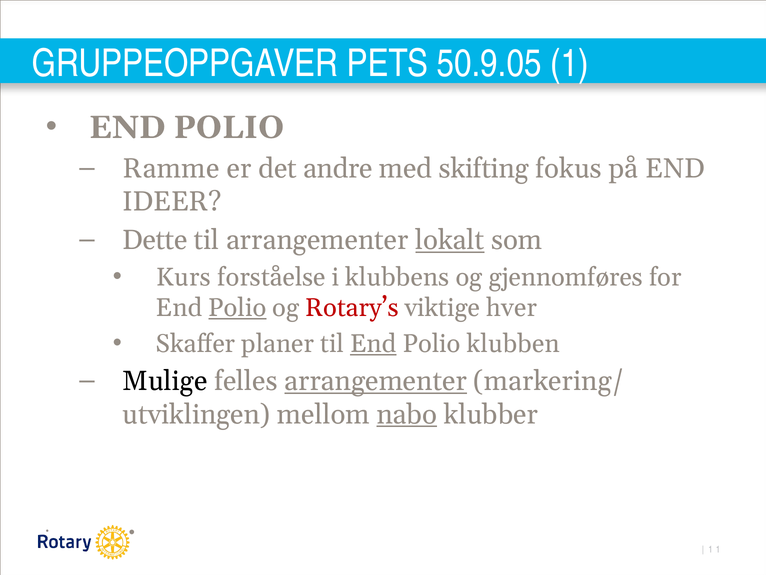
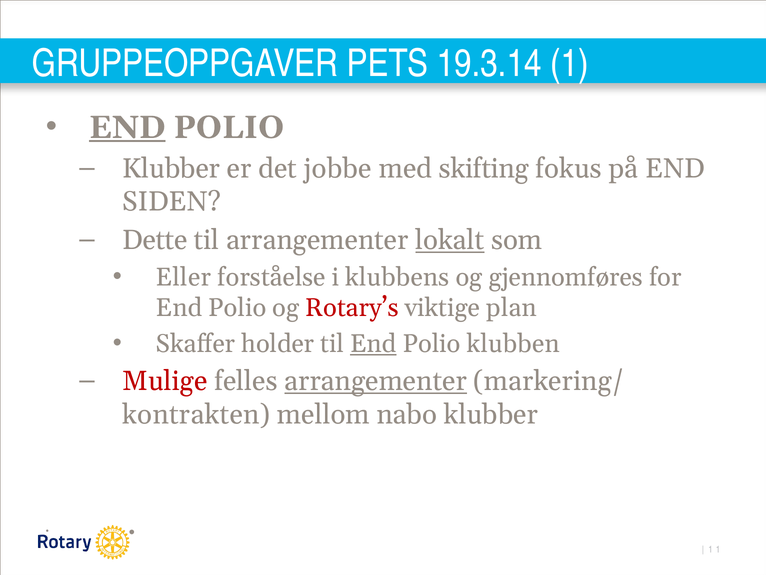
50.9.05: 50.9.05 -> 19.3.14
END at (127, 127) underline: none -> present
Ramme at (171, 168): Ramme -> Klubber
andre: andre -> jobbe
IDEER: IDEER -> SIDEN
Kurs: Kurs -> Eller
Polio at (237, 308) underline: present -> none
hver: hver -> plan
planer: planer -> holder
Mulige colour: black -> red
utviklingen: utviklingen -> kontrakten
nabo underline: present -> none
